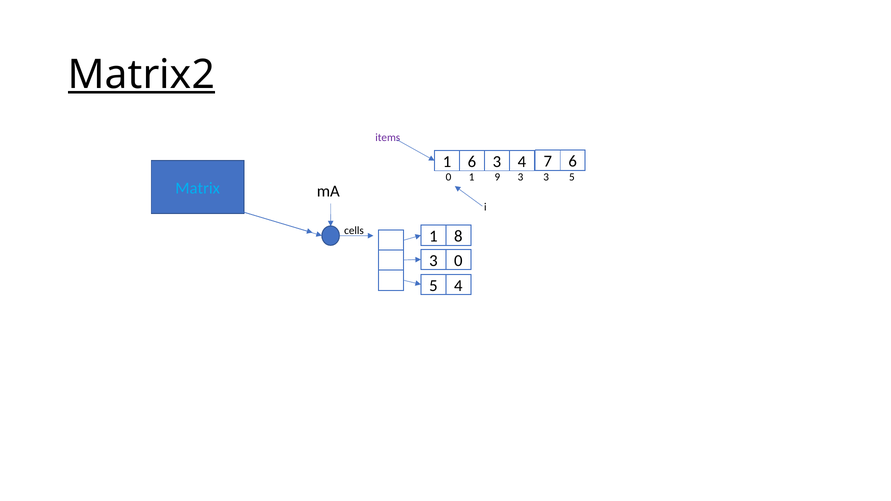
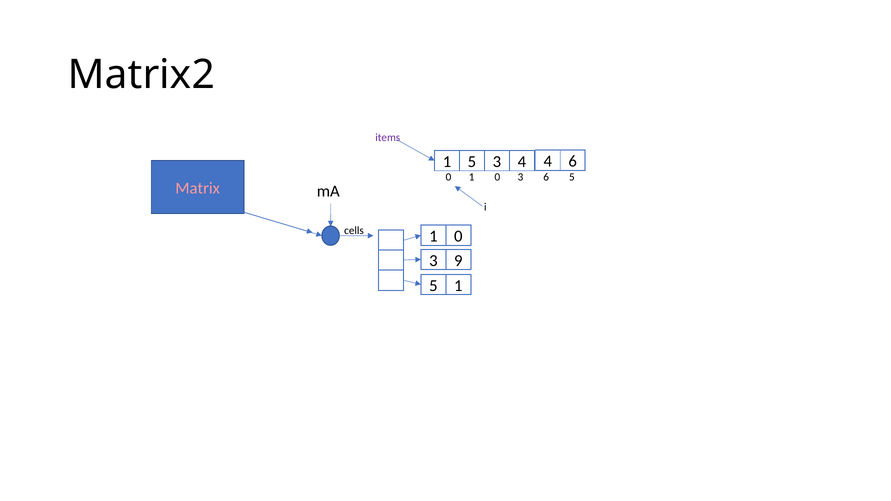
Matrix2 underline: present -> none
1 6: 6 -> 5
4 7: 7 -> 4
0 1 9: 9 -> 0
3 3: 3 -> 6
Matrix colour: light blue -> pink
8 at (458, 237): 8 -> 0
3 0: 0 -> 9
5 4: 4 -> 1
